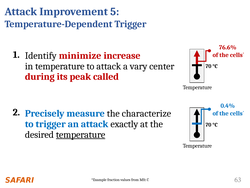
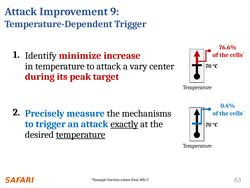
5: 5 -> 9
called: called -> target
characterize: characterize -> mechanisms
exactly underline: none -> present
